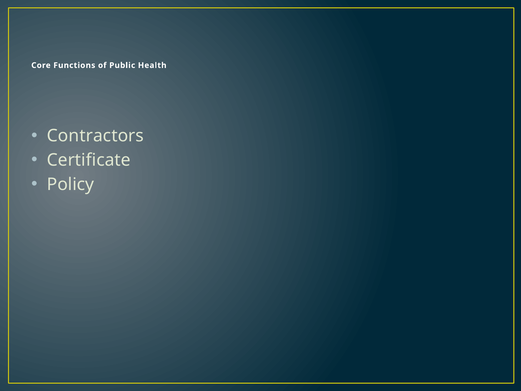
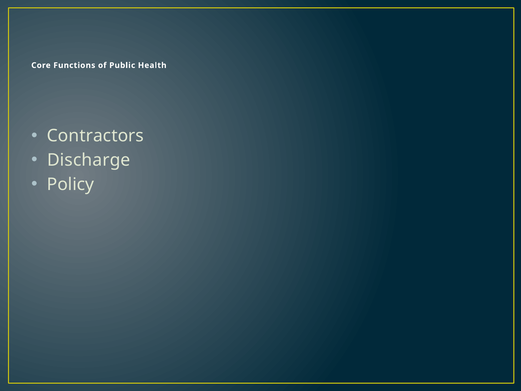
Certificate: Certificate -> Discharge
